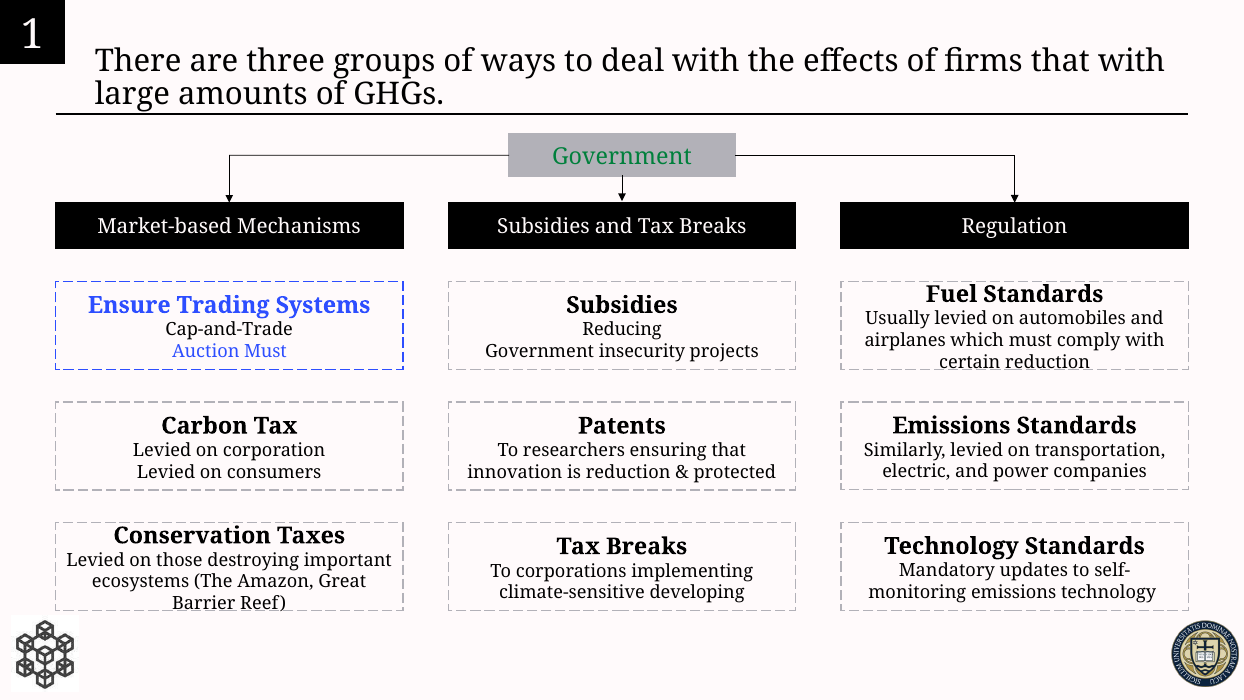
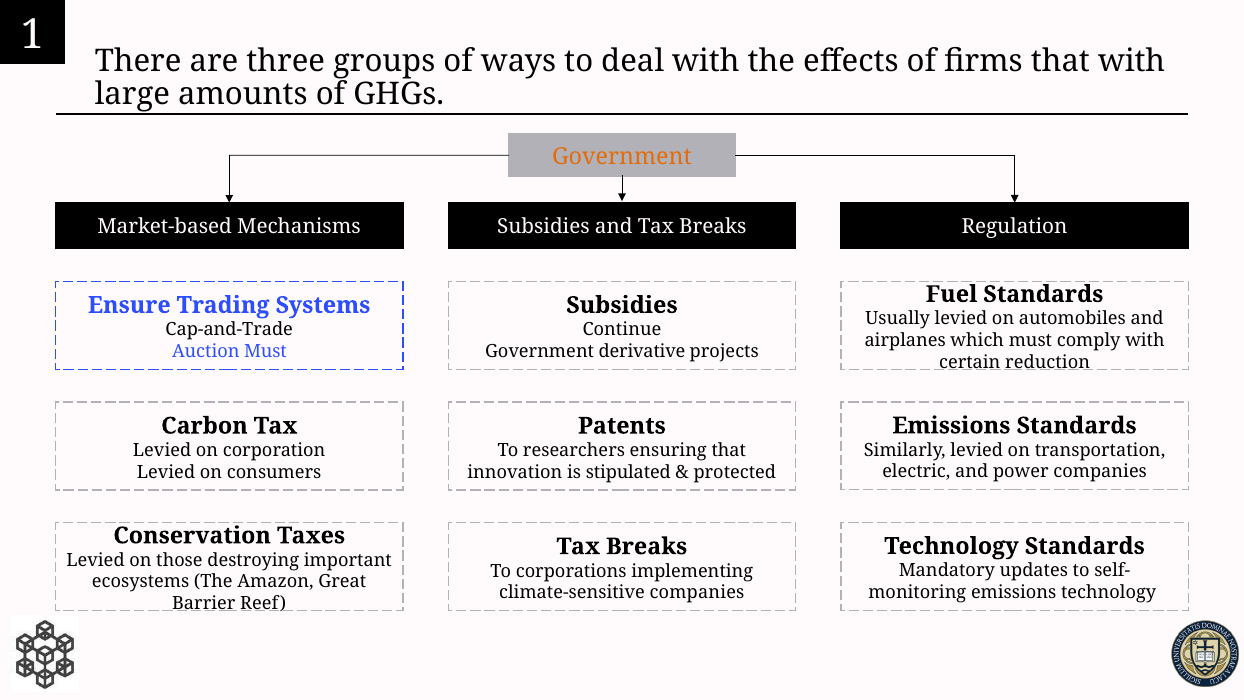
Government at (622, 157) colour: green -> orange
Reducing: Reducing -> Continue
insecurity: insecurity -> derivative
is reduction: reduction -> stipulated
climate-sensitive developing: developing -> companies
